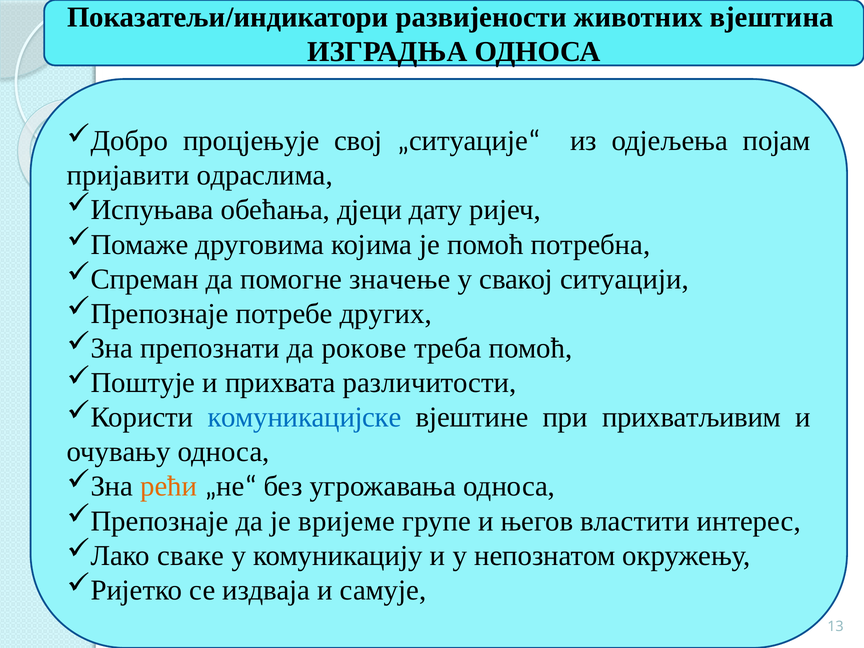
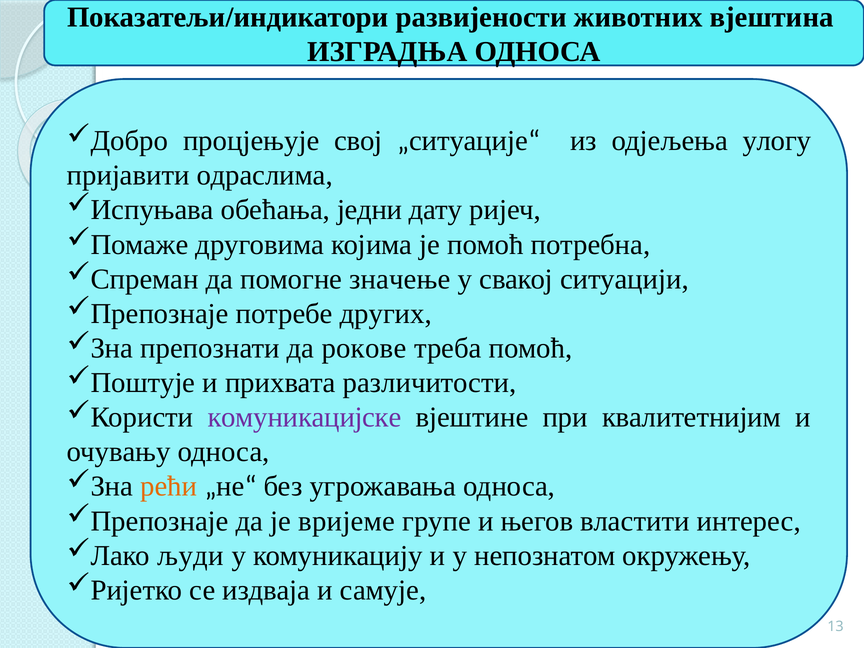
појам: појам -> улогу
дјеци: дјеци -> једни
комуникацијске colour: blue -> purple
прихватљивим: прихватљивим -> квалитетнијим
сваке: сваке -> људи
